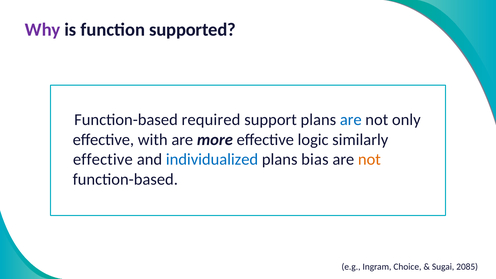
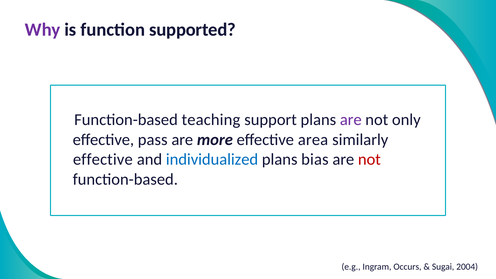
required: required -> teaching
are at (351, 120) colour: blue -> purple
with: with -> pass
logic: logic -> area
not at (369, 159) colour: orange -> red
Choice: Choice -> Occurs
2085: 2085 -> 2004
